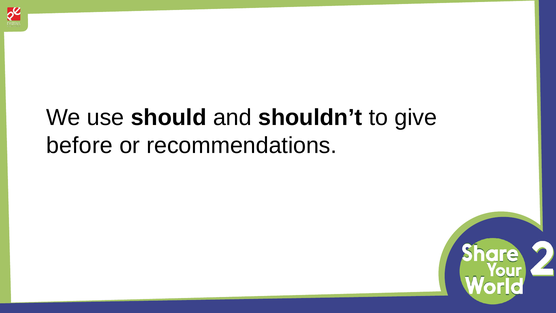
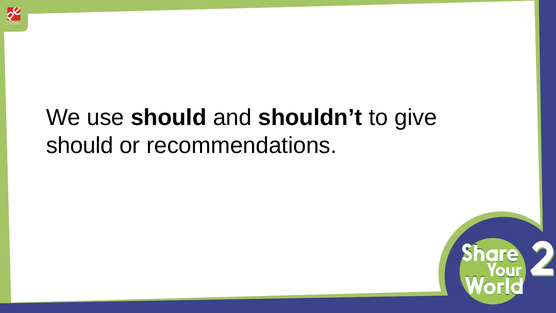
before at (79, 145): before -> should
